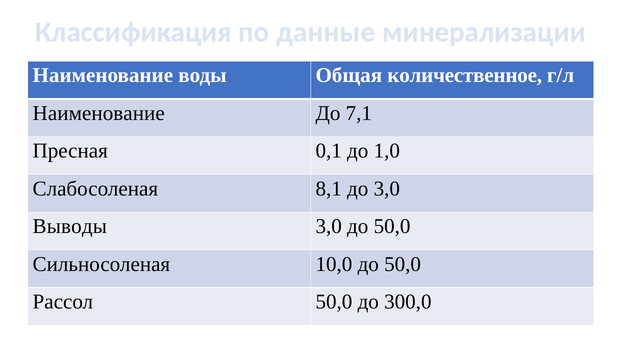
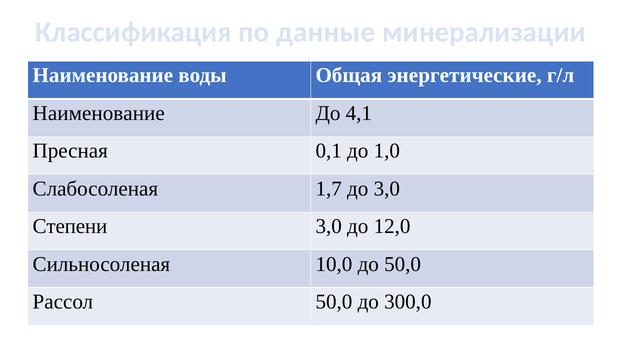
количественное: количественное -> энергетические
7,1: 7,1 -> 4,1
8,1: 8,1 -> 1,7
Выводы: Выводы -> Степени
3,0 до 50,0: 50,0 -> 12,0
